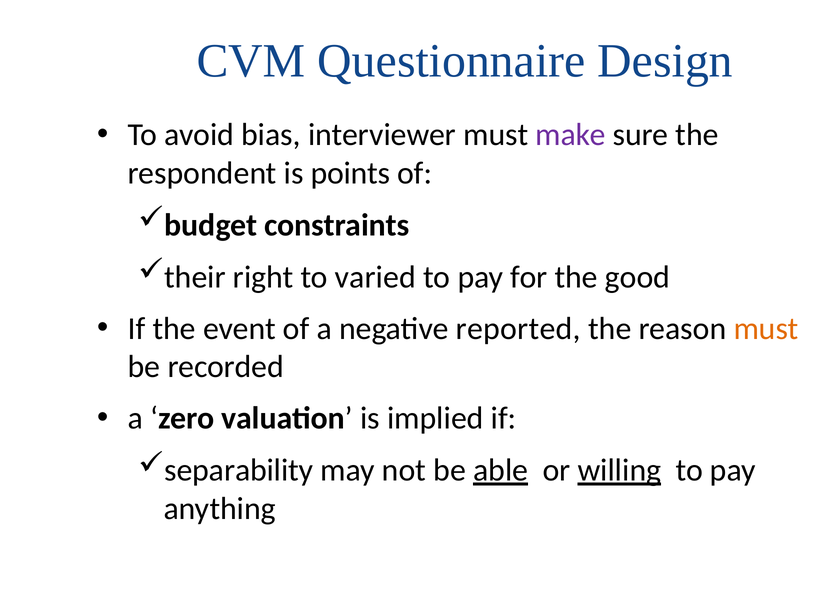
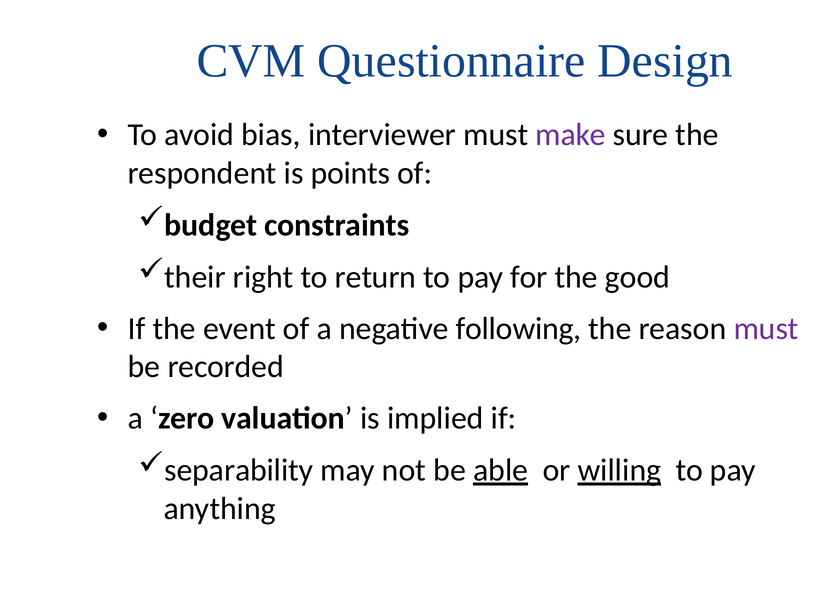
varied: varied -> return
reported: reported -> following
must at (766, 329) colour: orange -> purple
